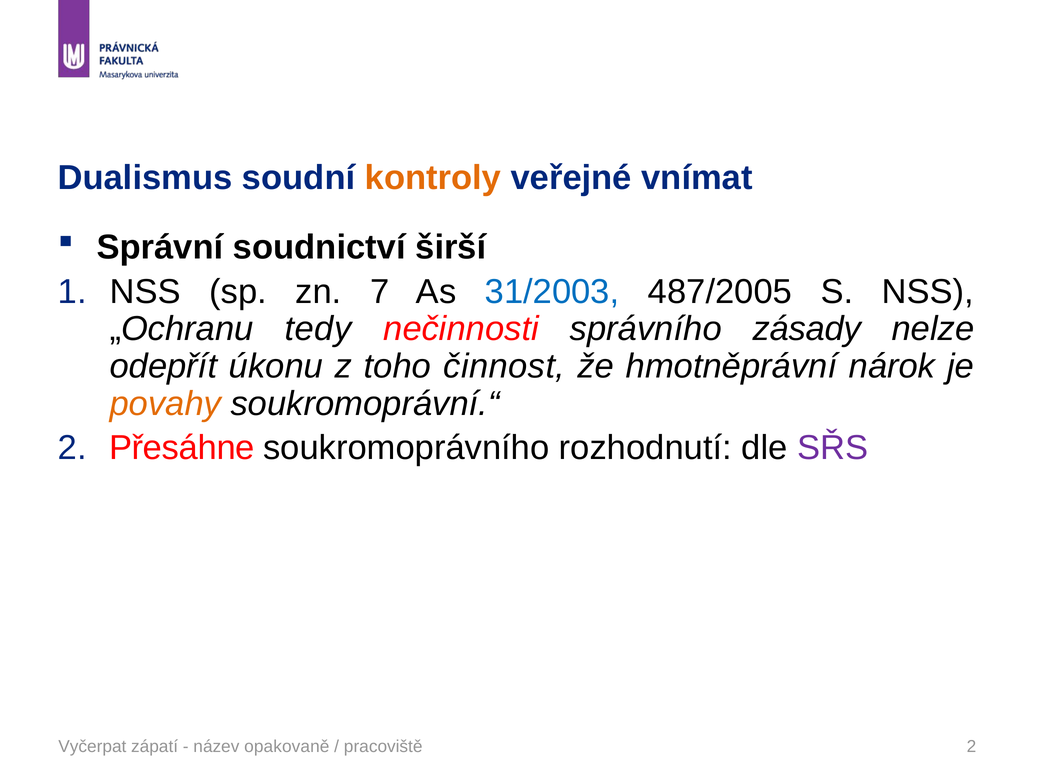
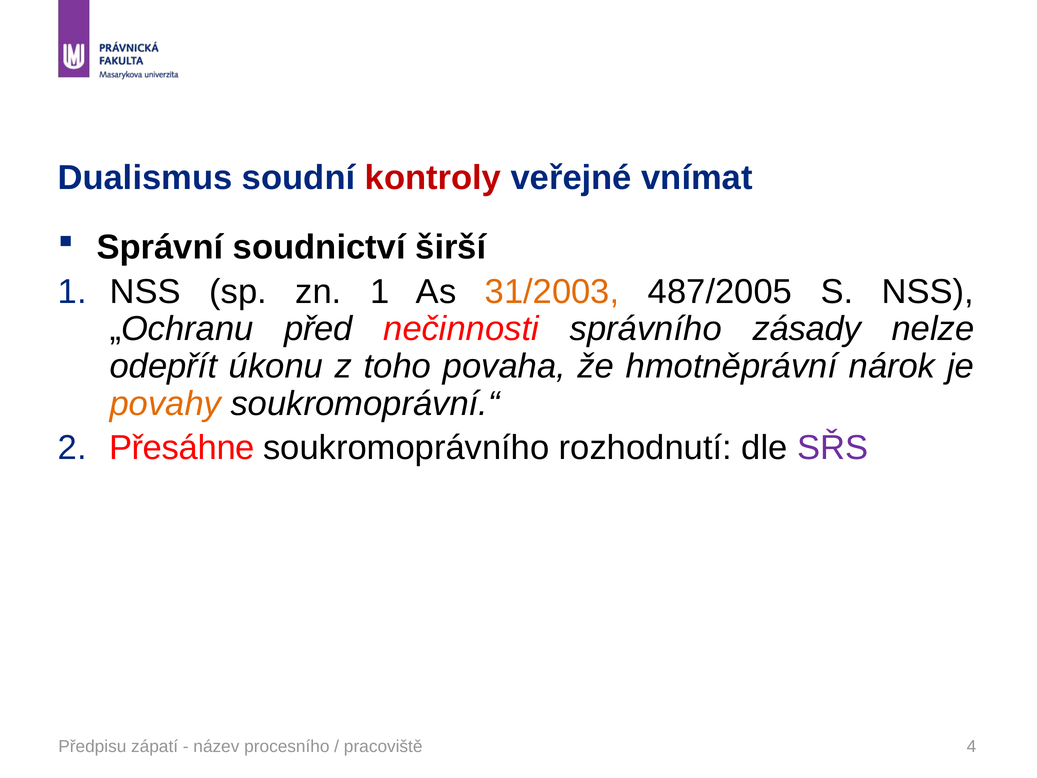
kontroly colour: orange -> red
zn 7: 7 -> 1
31/2003 colour: blue -> orange
tedy: tedy -> před
činnost: činnost -> povaha
Vyčerpat: Vyčerpat -> Předpisu
opakovaně: opakovaně -> procesního
pracoviště 2: 2 -> 4
